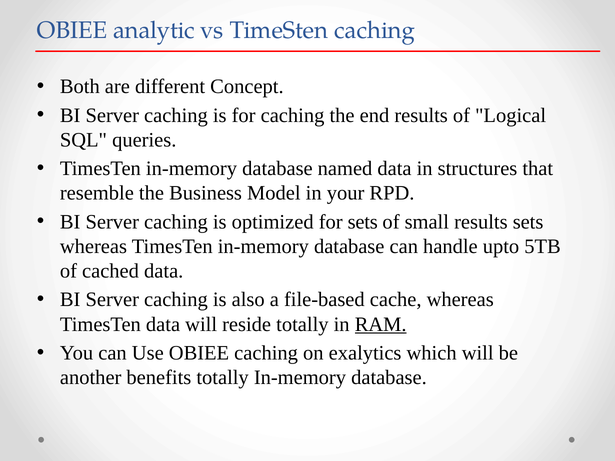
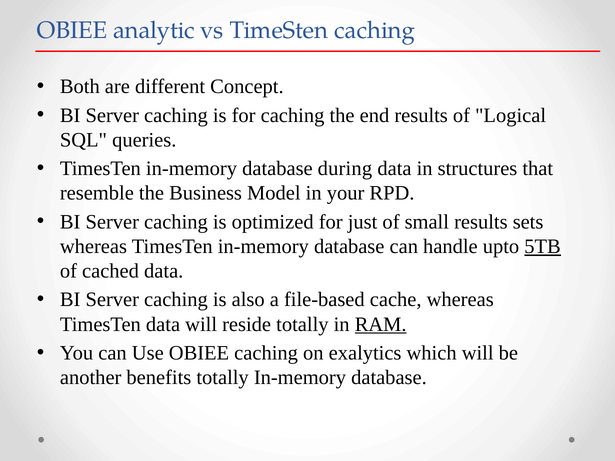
named: named -> during
for sets: sets -> just
5TB underline: none -> present
